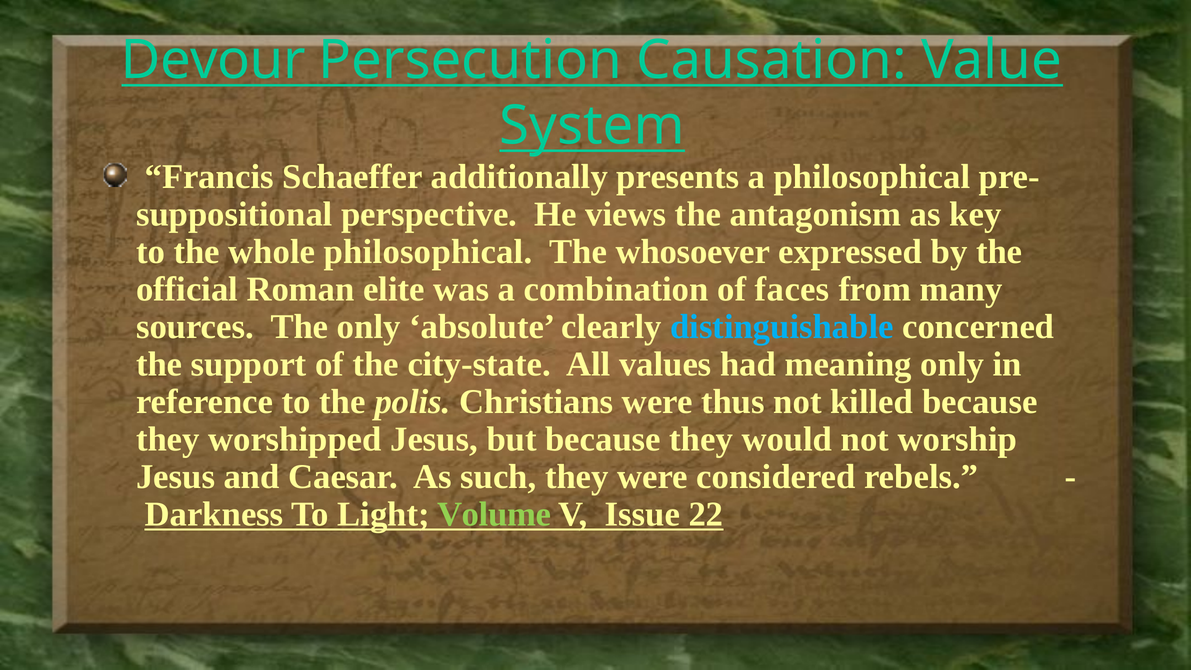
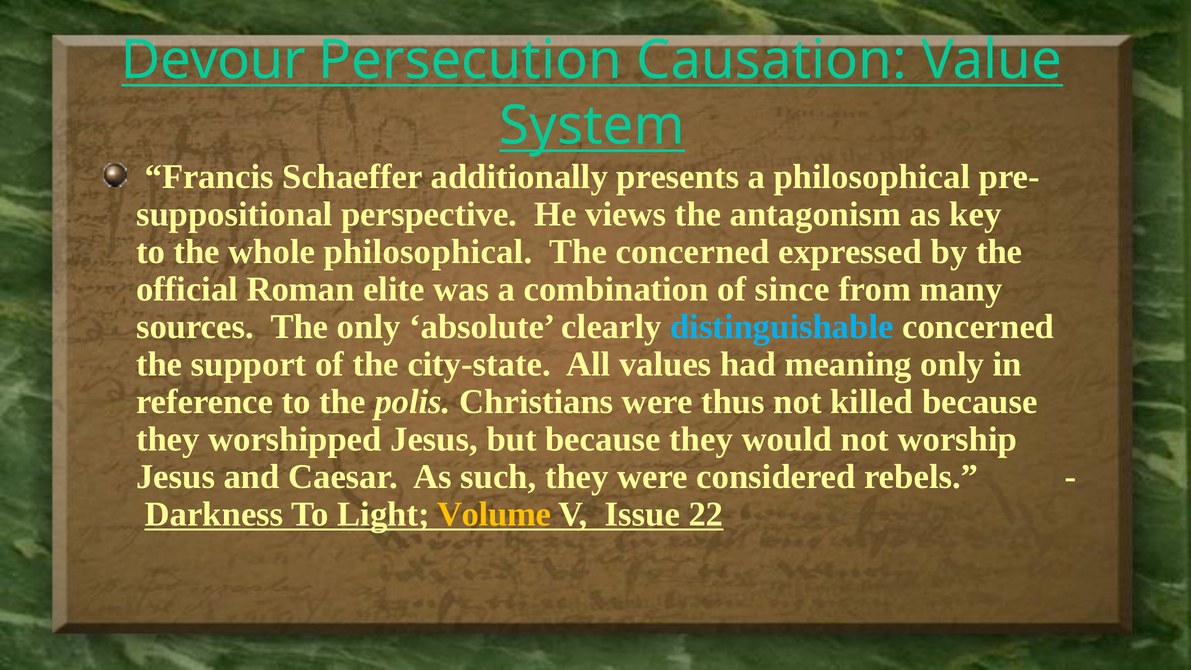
The whosoever: whosoever -> concerned
faces: faces -> since
Volume colour: light green -> yellow
